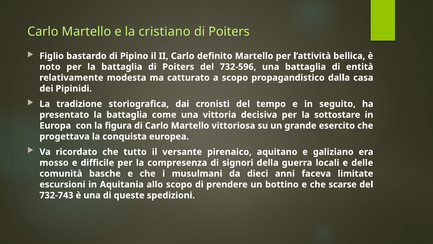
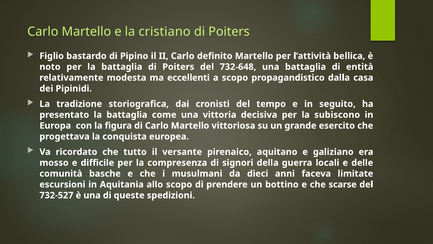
732-596: 732-596 -> 732-648
catturato: catturato -> eccellenti
sottostare: sottostare -> subiscono
732-743: 732-743 -> 732-527
